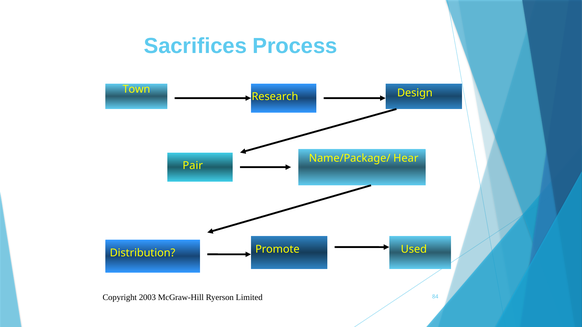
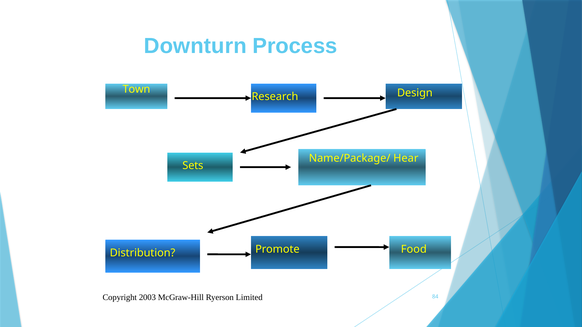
Sacrifices: Sacrifices -> Downturn
Pair: Pair -> Sets
Used: Used -> Food
